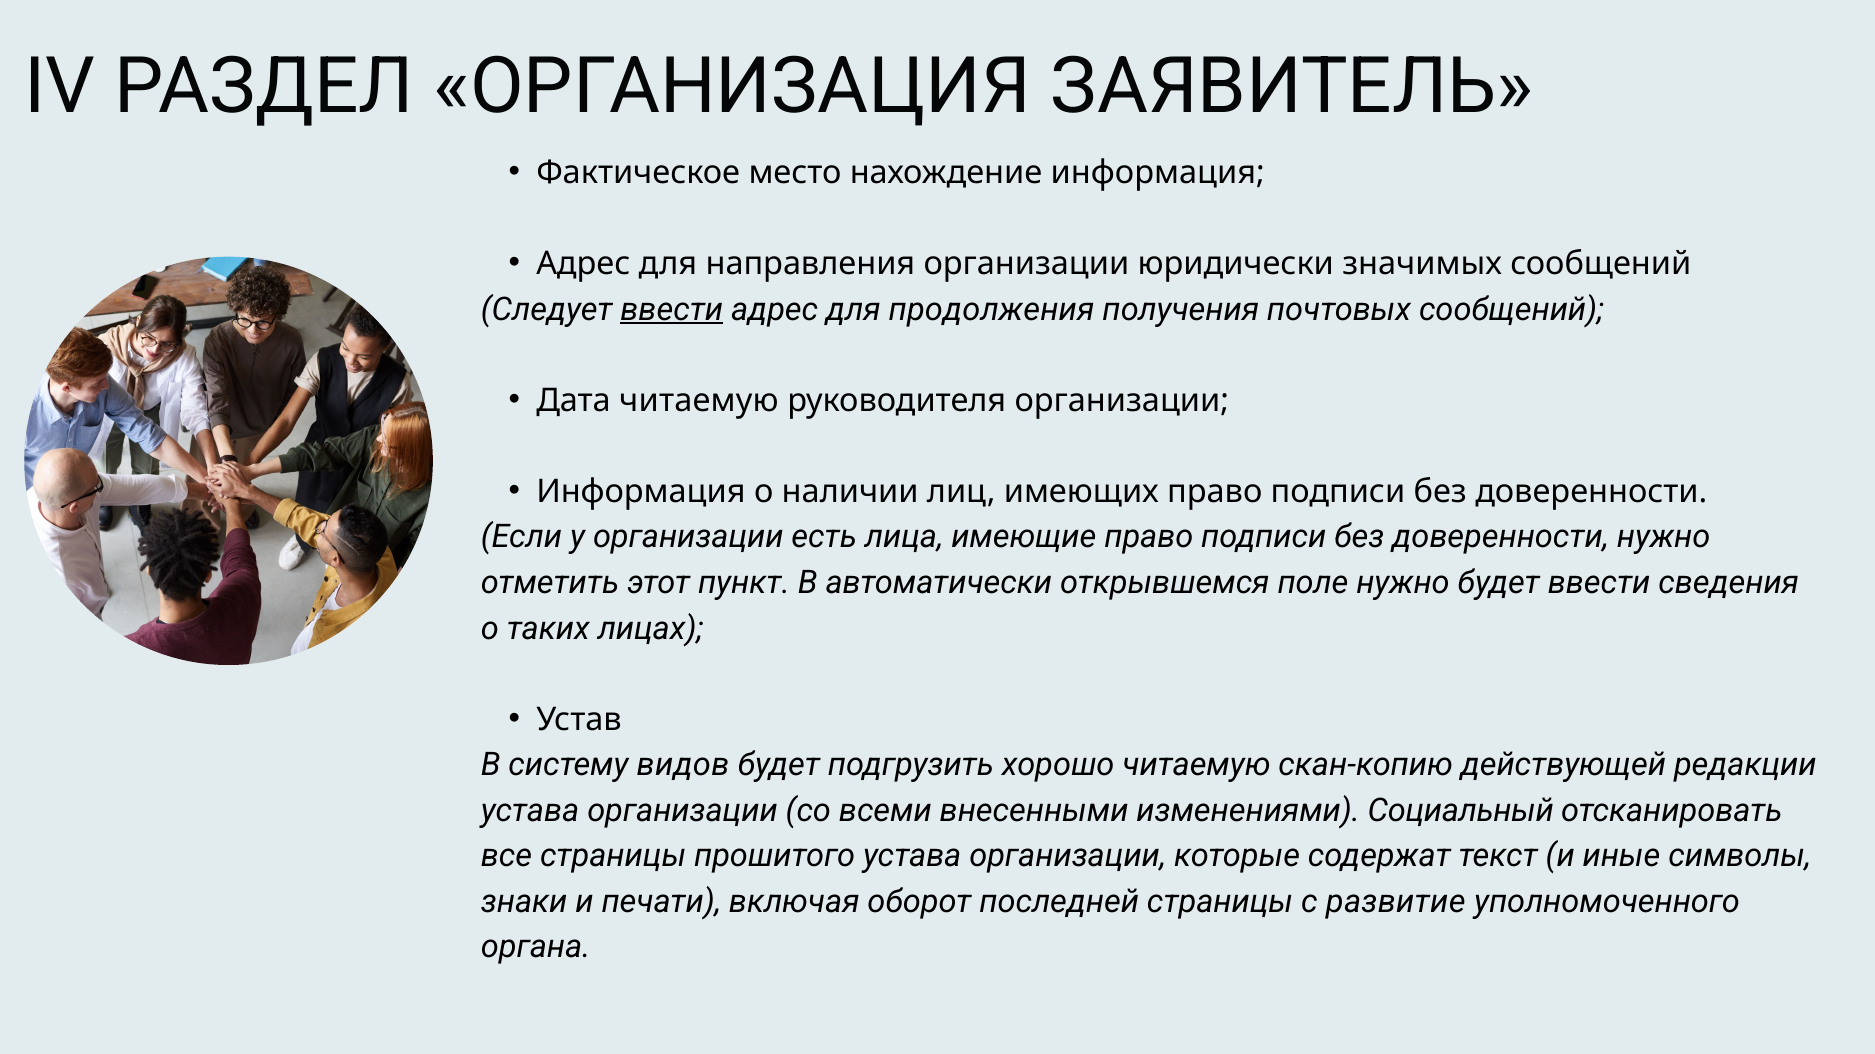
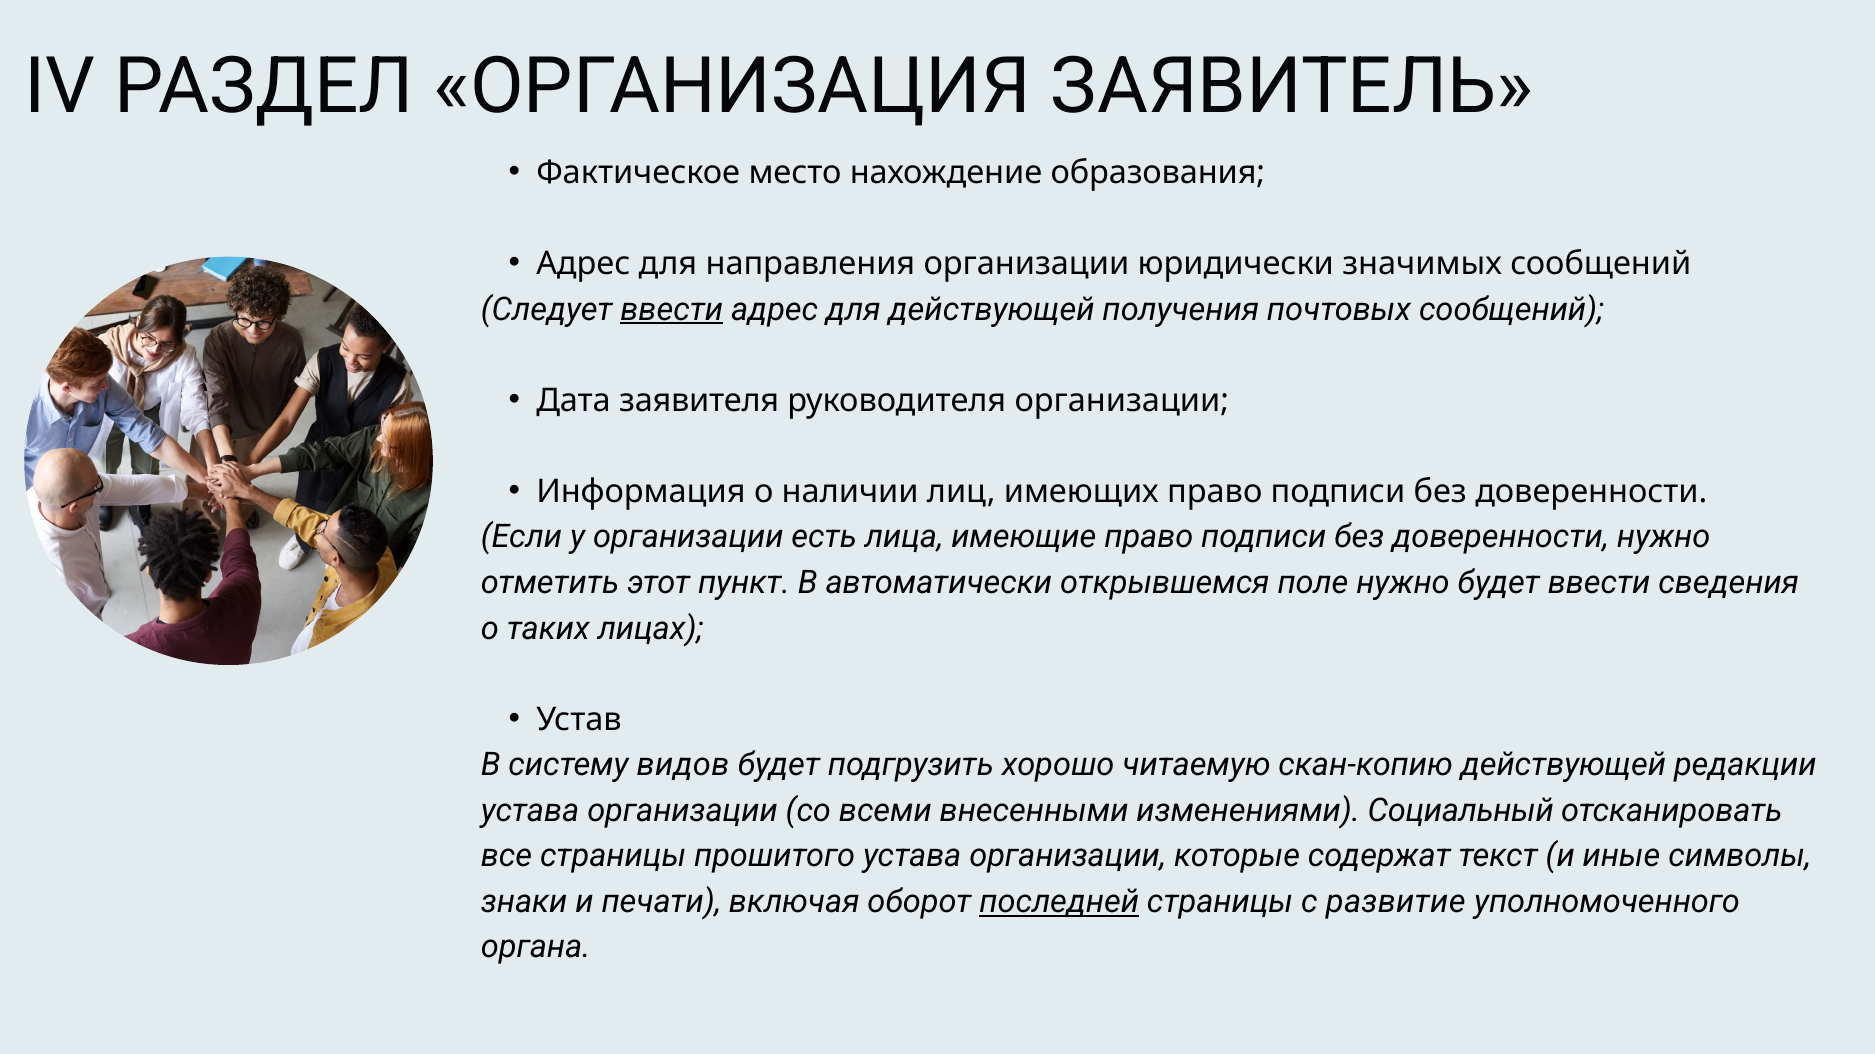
нахождение информация: информация -> образования
для продолжения: продолжения -> действующей
Дата читаемую: читаемую -> заявителя
последней underline: none -> present
